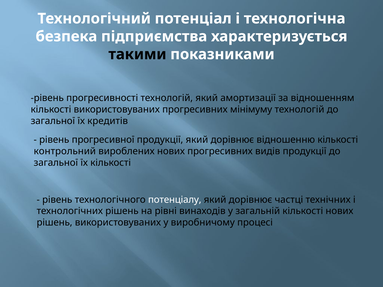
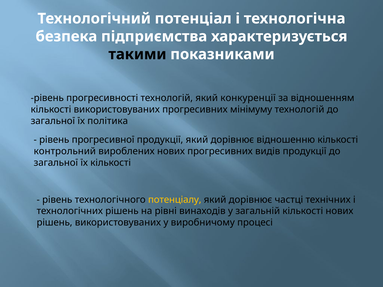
амортизації: амортизації -> конкуренції
кредитів: кредитів -> політика
потенціалу colour: white -> yellow
